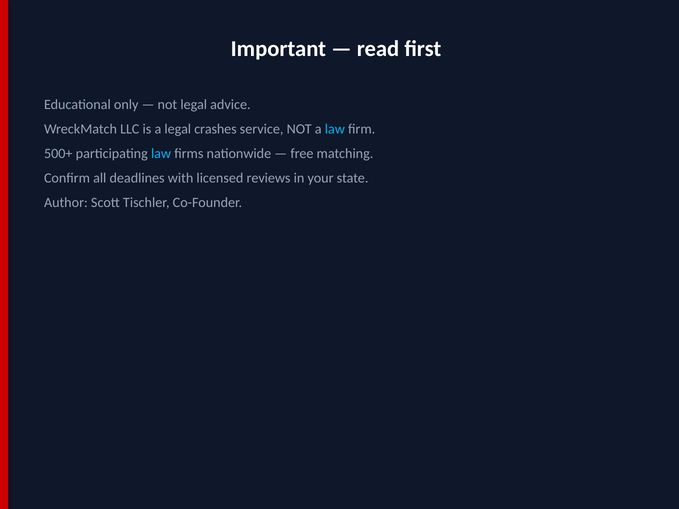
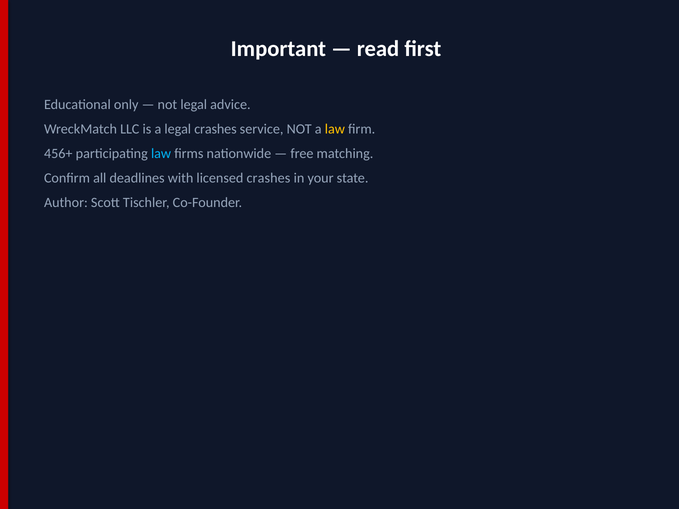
law at (335, 129) colour: light blue -> yellow
500+: 500+ -> 456+
licensed reviews: reviews -> crashes
